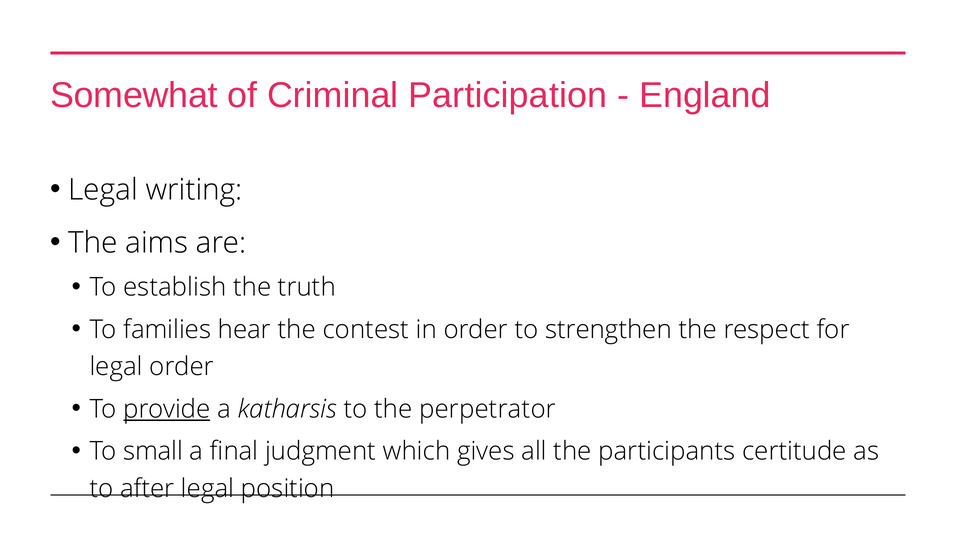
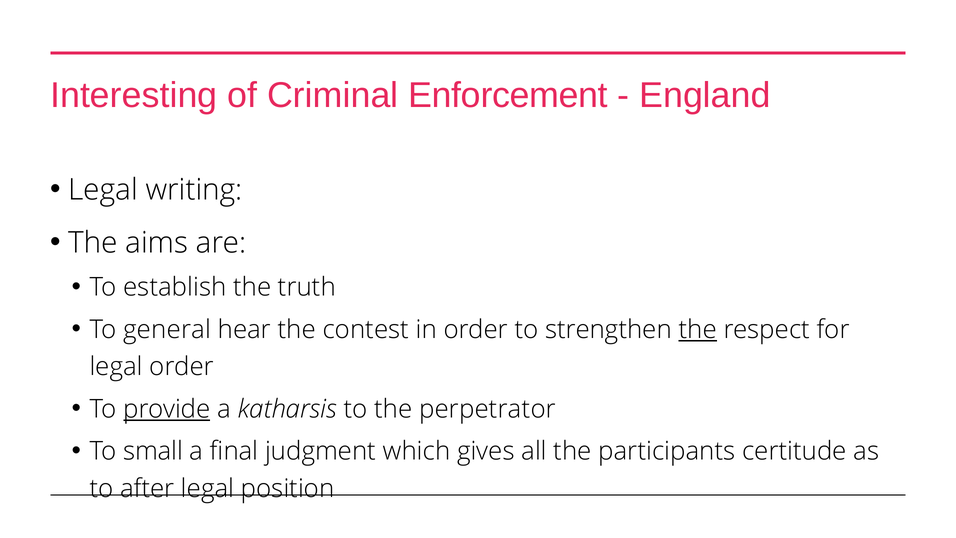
Somewhat: Somewhat -> Interesting
Participation: Participation -> Enforcement
families: families -> general
the at (698, 329) underline: none -> present
